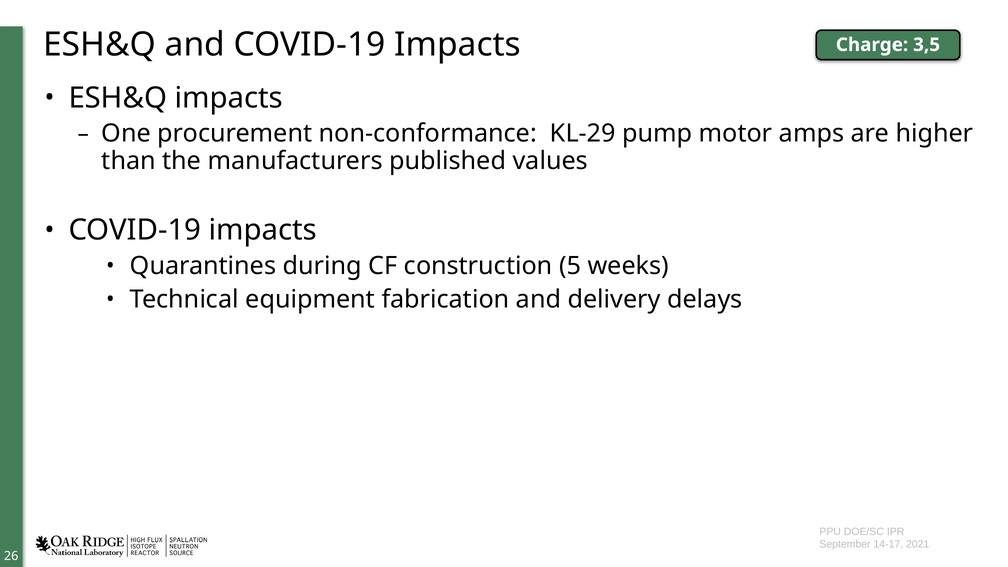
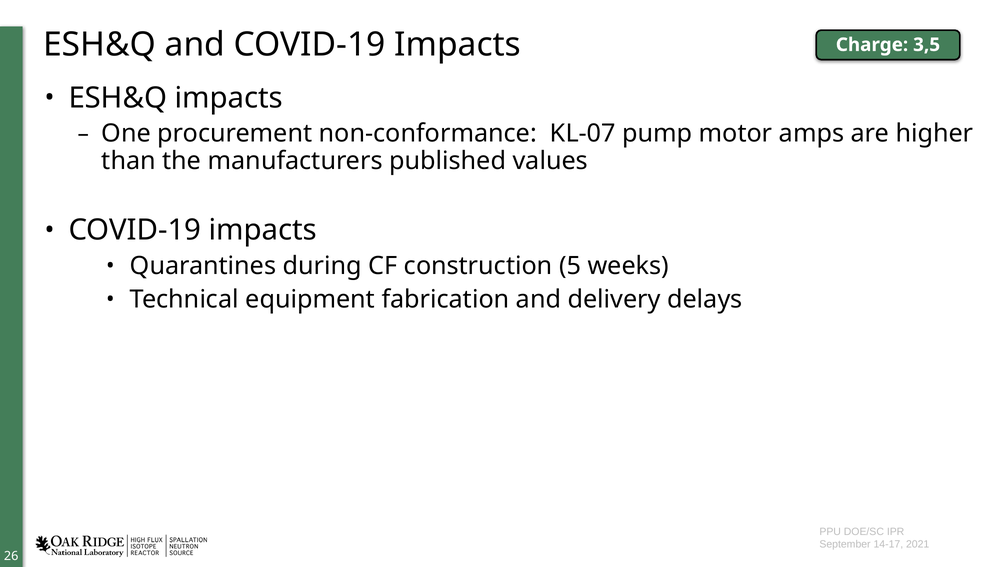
KL-29: KL-29 -> KL-07
